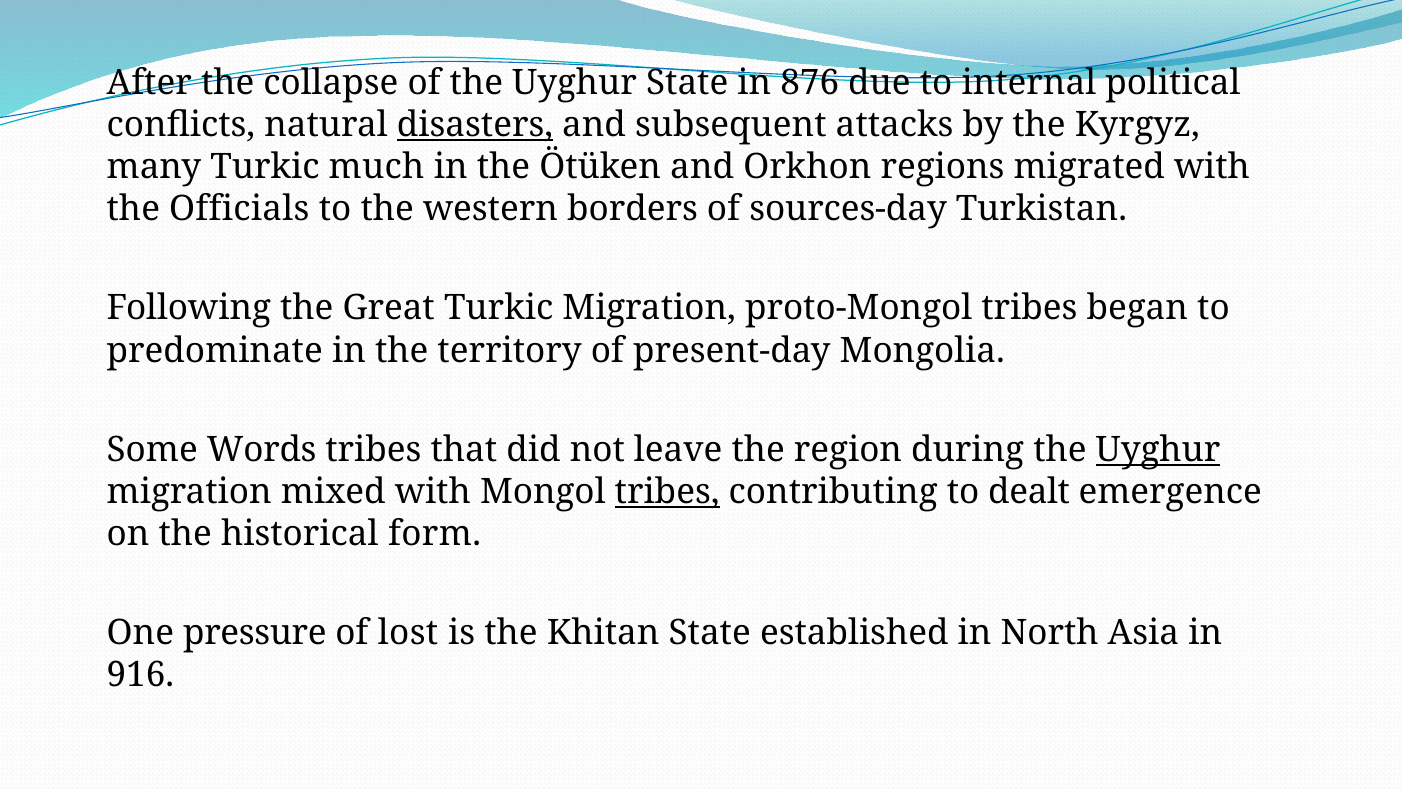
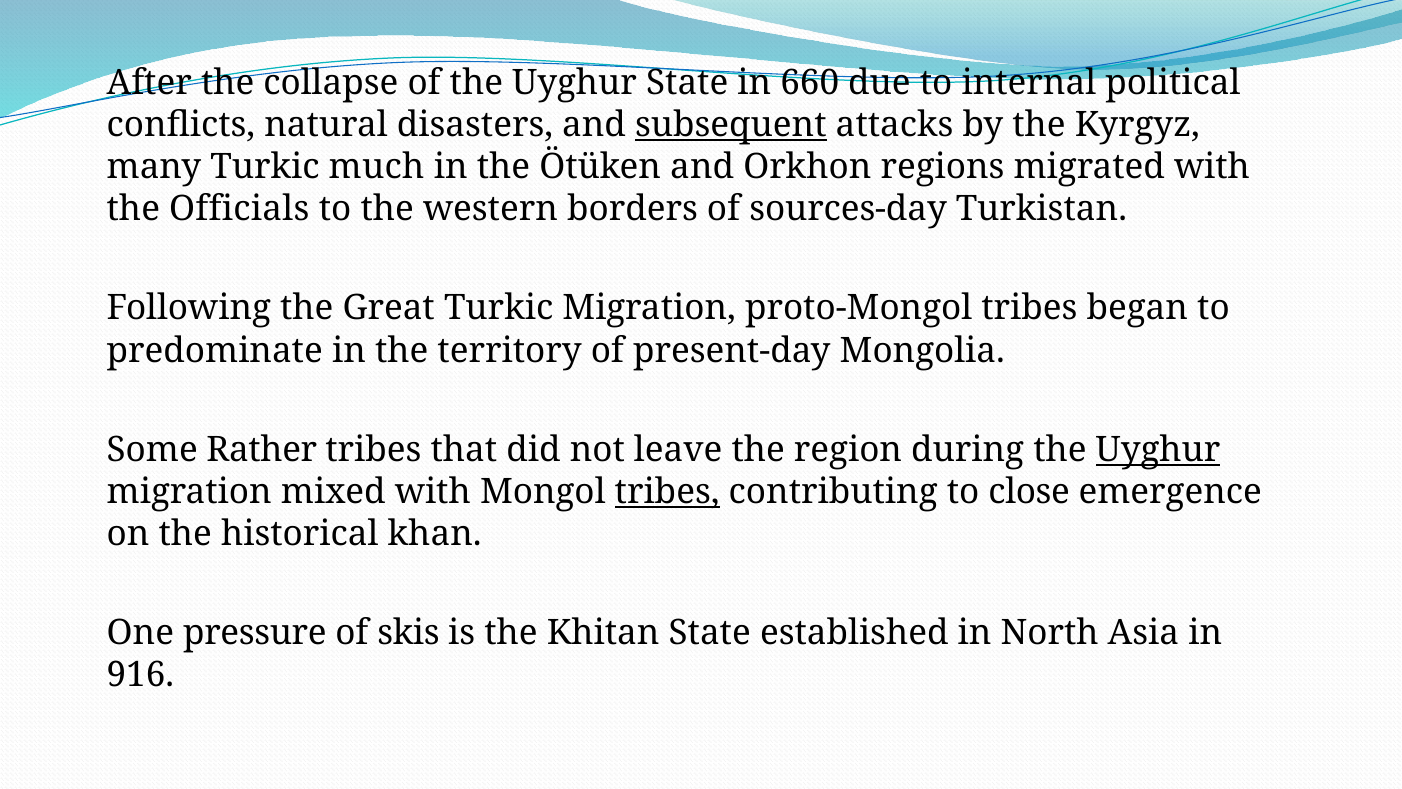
876: 876 -> 660
disasters underline: present -> none
subsequent underline: none -> present
Words: Words -> Rather
dealt: dealt -> close
form: form -> khan
lost: lost -> skis
